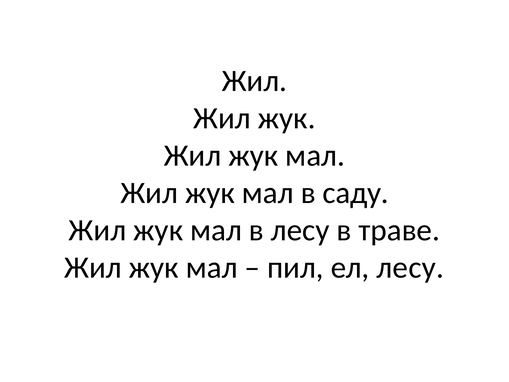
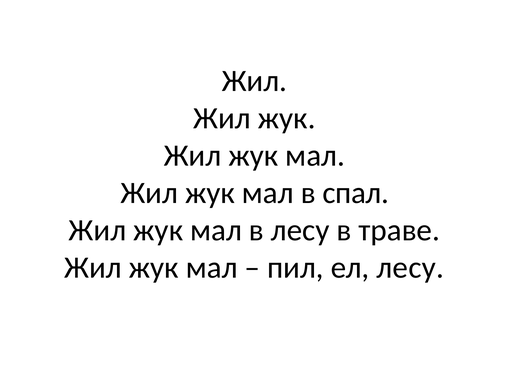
саду: саду -> спал
